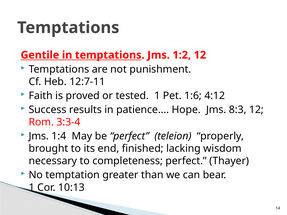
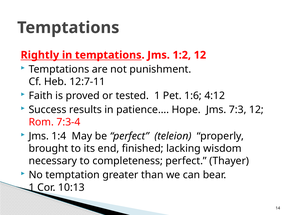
Gentile: Gentile -> Rightly
8:3: 8:3 -> 7:3
3:3-4: 3:3-4 -> 7:3-4
